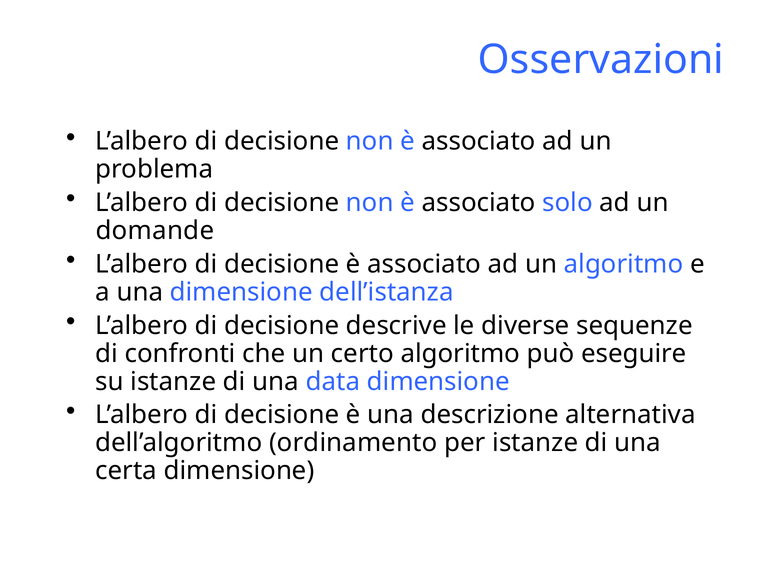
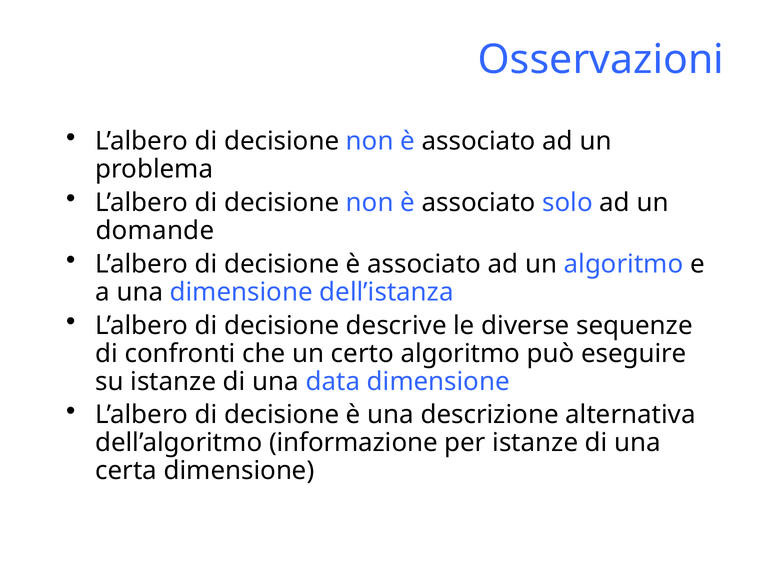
ordinamento: ordinamento -> informazione
